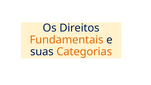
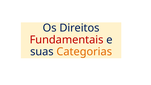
Fundamentais colour: orange -> red
